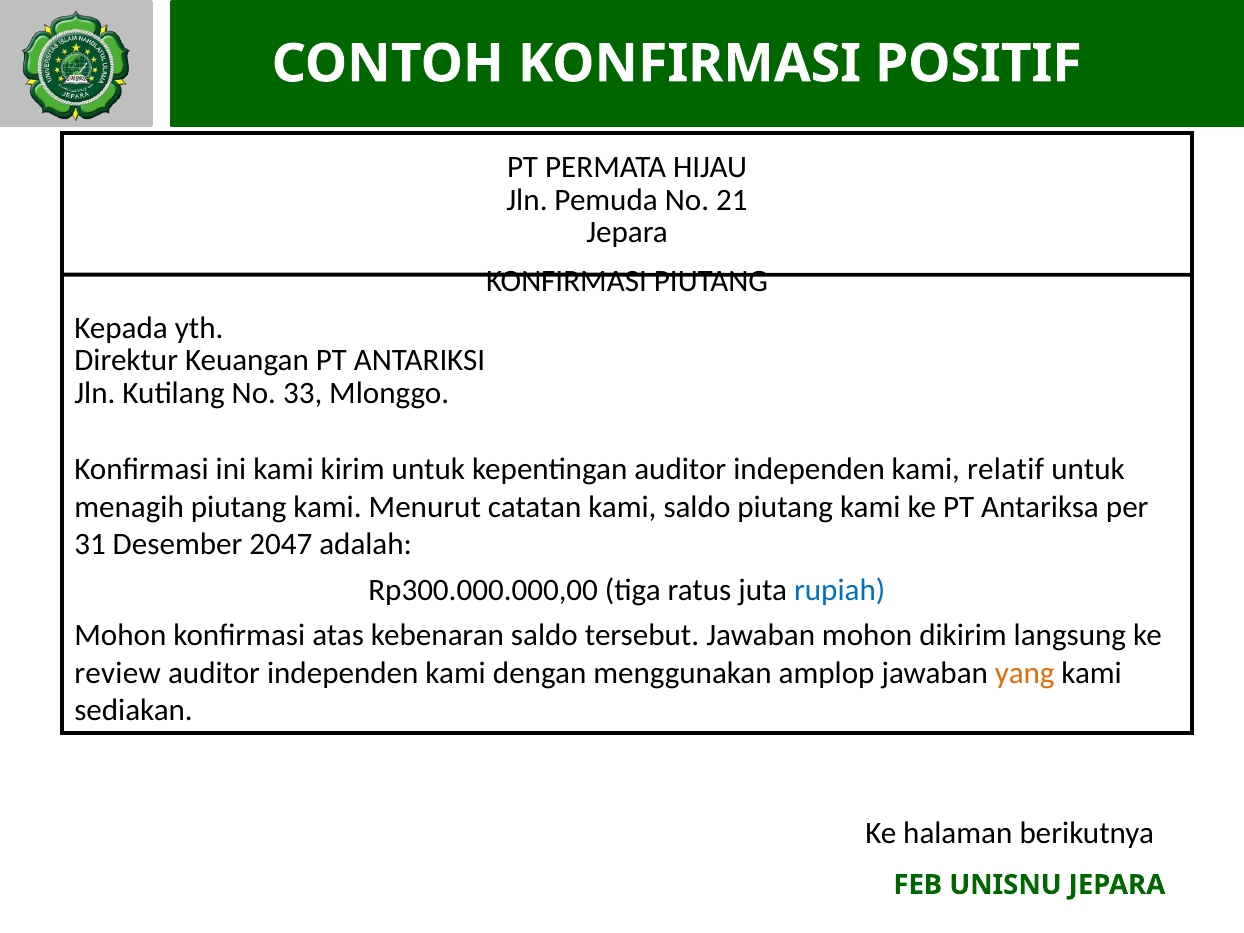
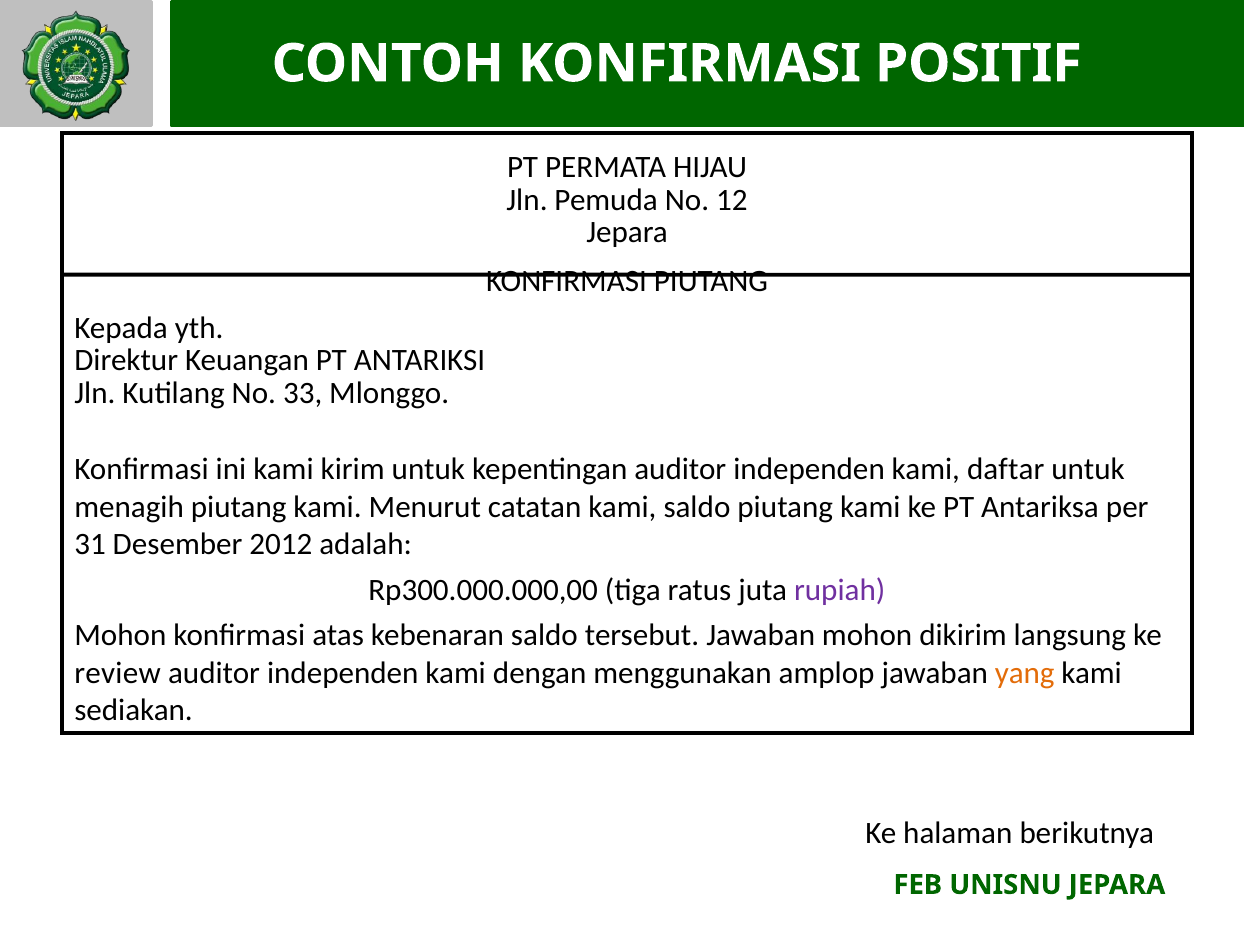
21: 21 -> 12
relatif: relatif -> daftar
2047: 2047 -> 2012
rupiah colour: blue -> purple
